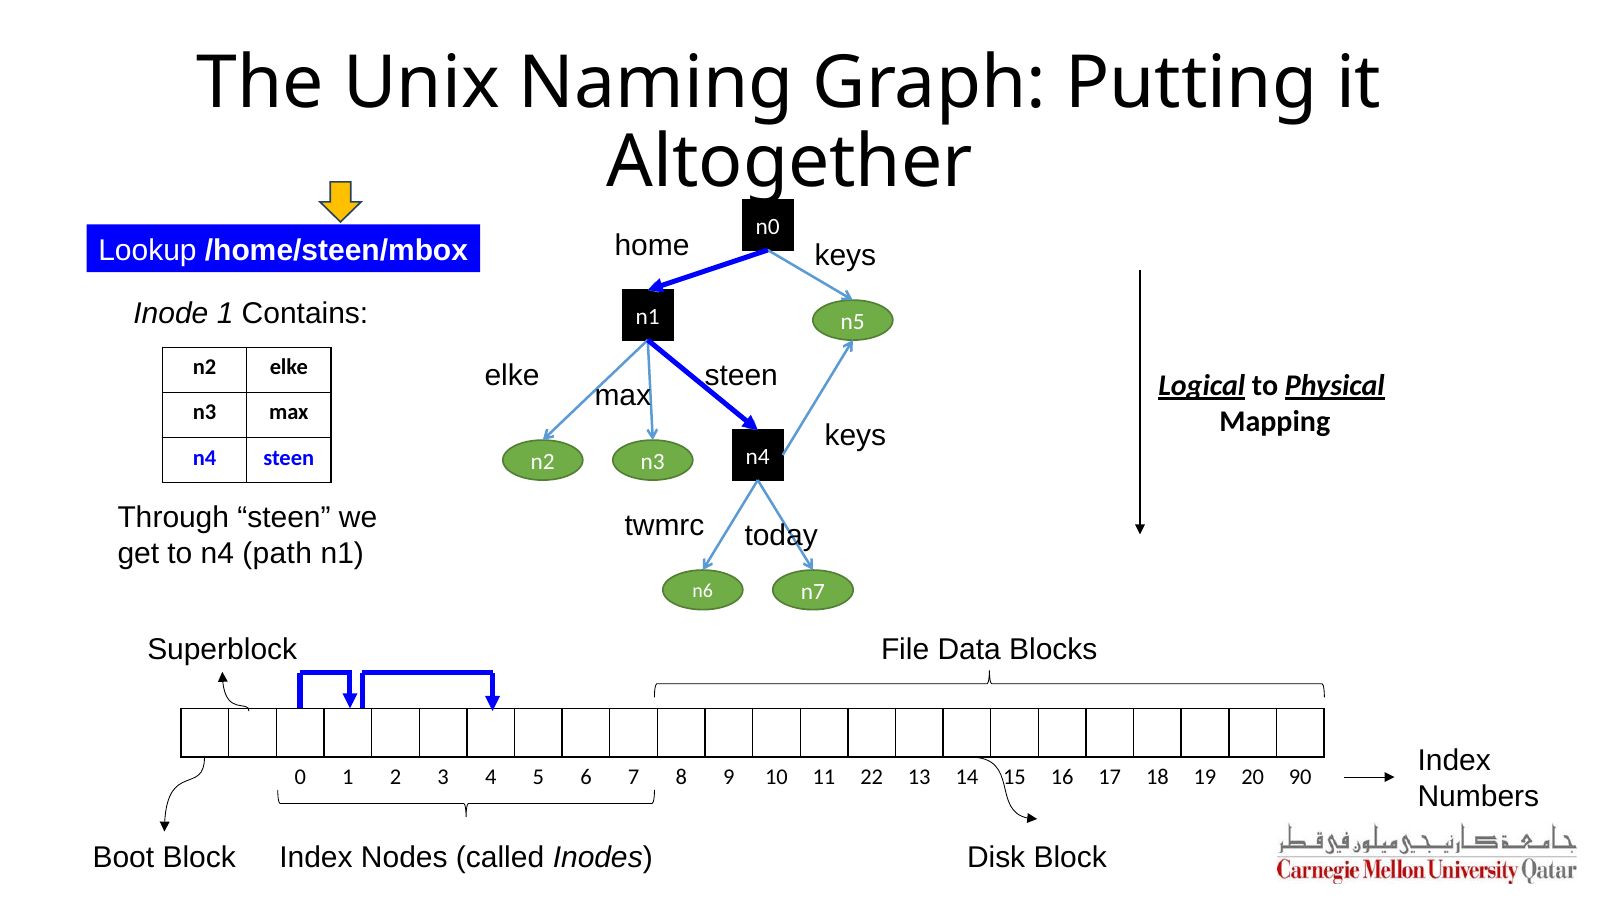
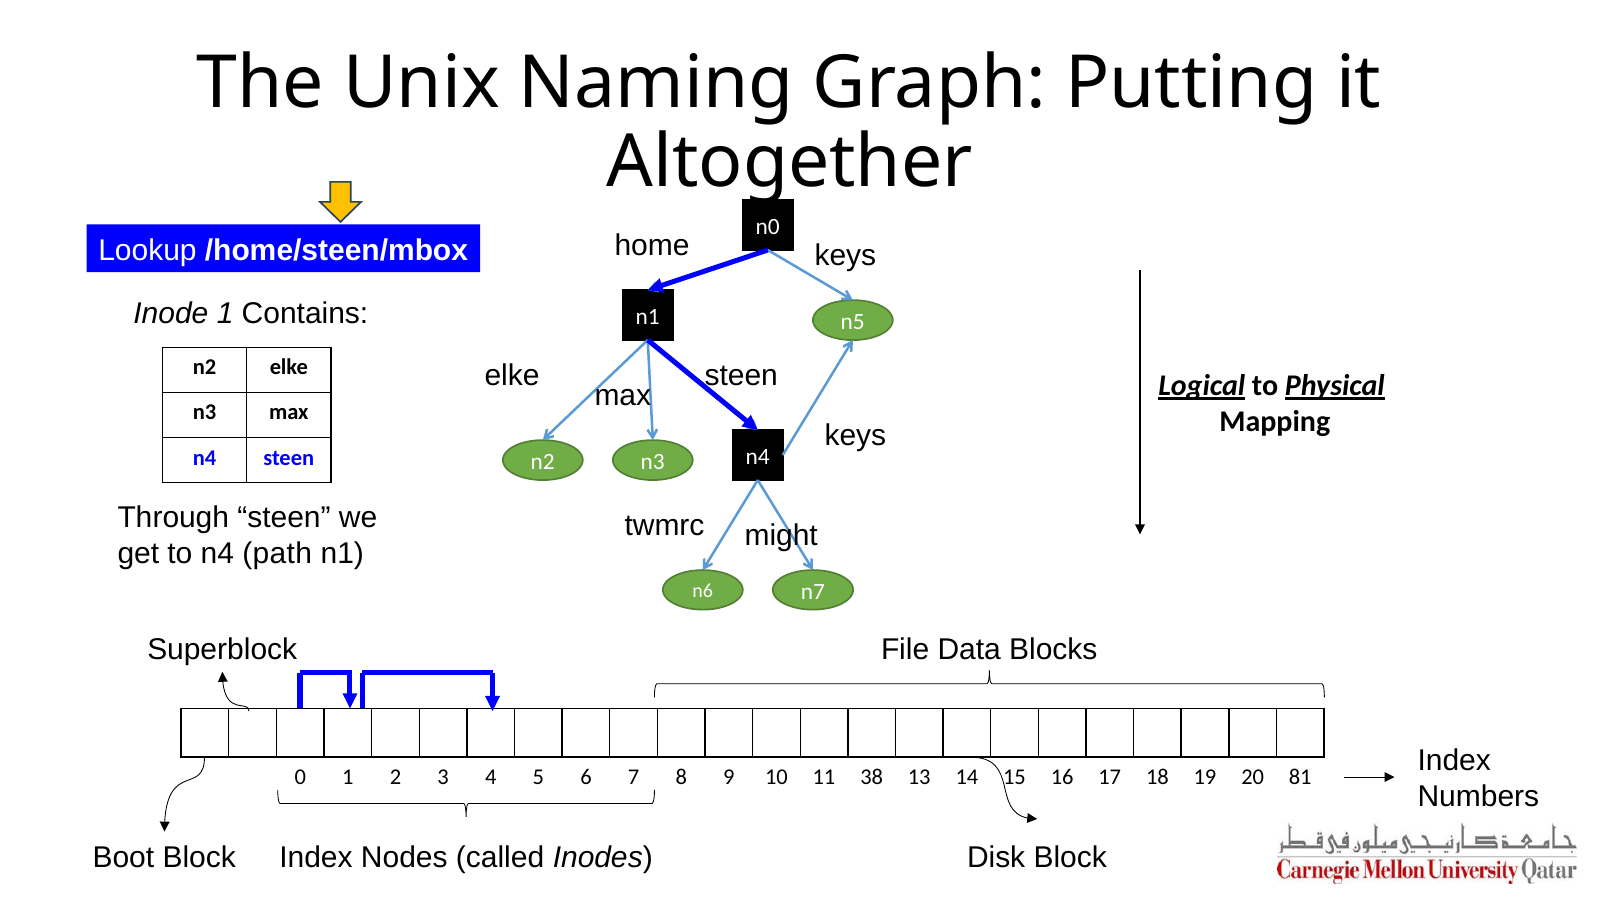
today: today -> might
22: 22 -> 38
90: 90 -> 81
